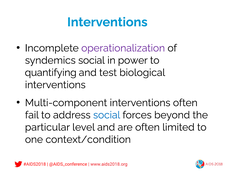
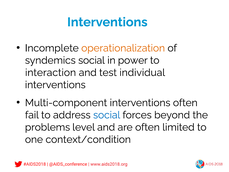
operationalization colour: purple -> orange
quantifying: quantifying -> interaction
biological: biological -> individual
particular: particular -> problems
